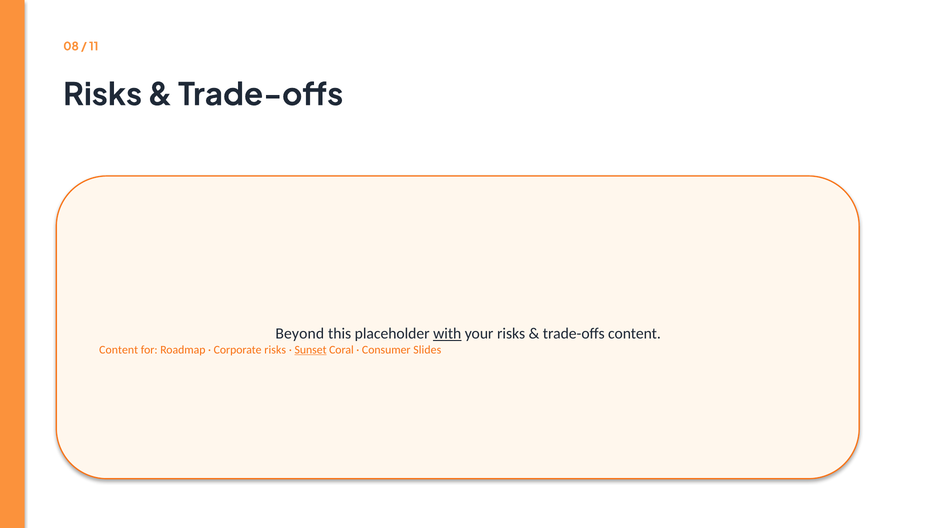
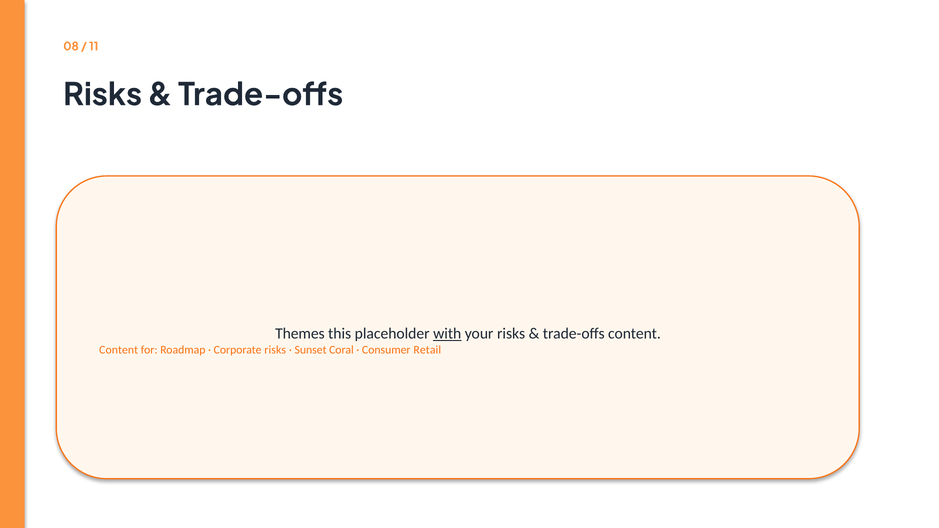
Beyond: Beyond -> Themes
Sunset underline: present -> none
Slides: Slides -> Retail
